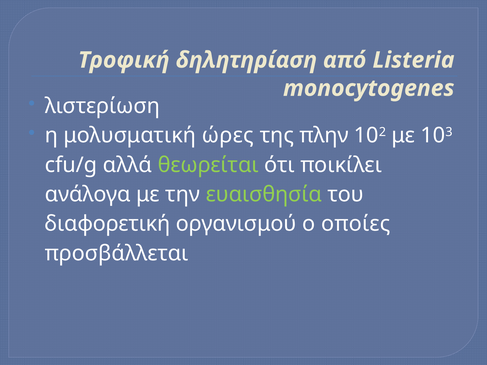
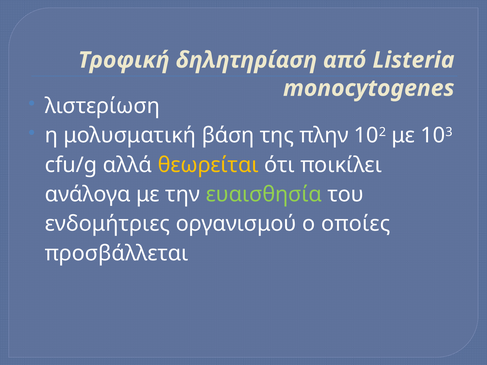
ώρες: ώρες -> βάση
θεωρείται colour: light green -> yellow
διαφορετική: διαφορετική -> ενδομήτριες
